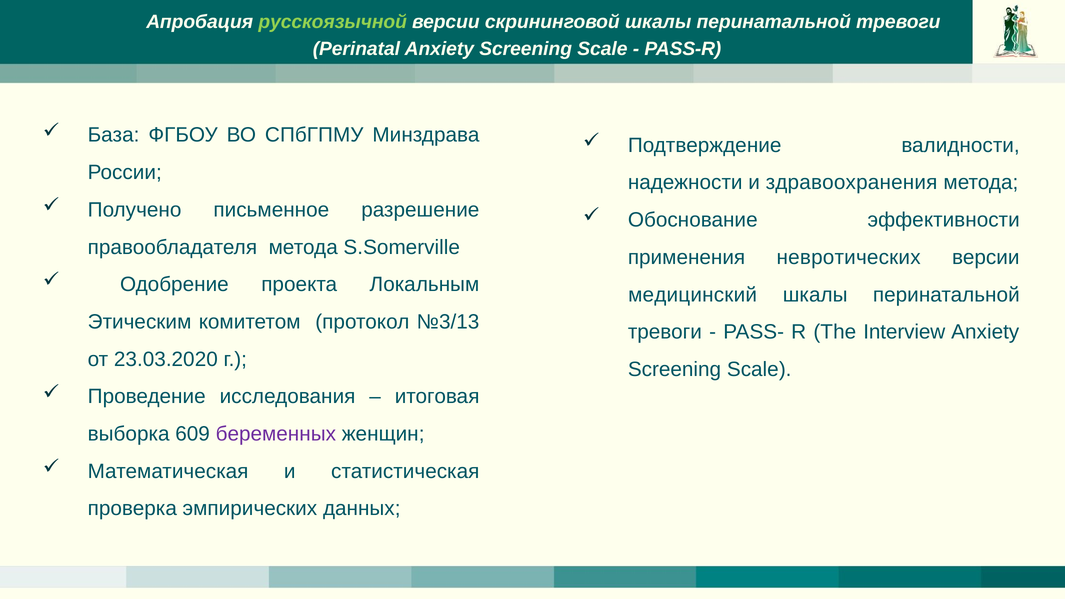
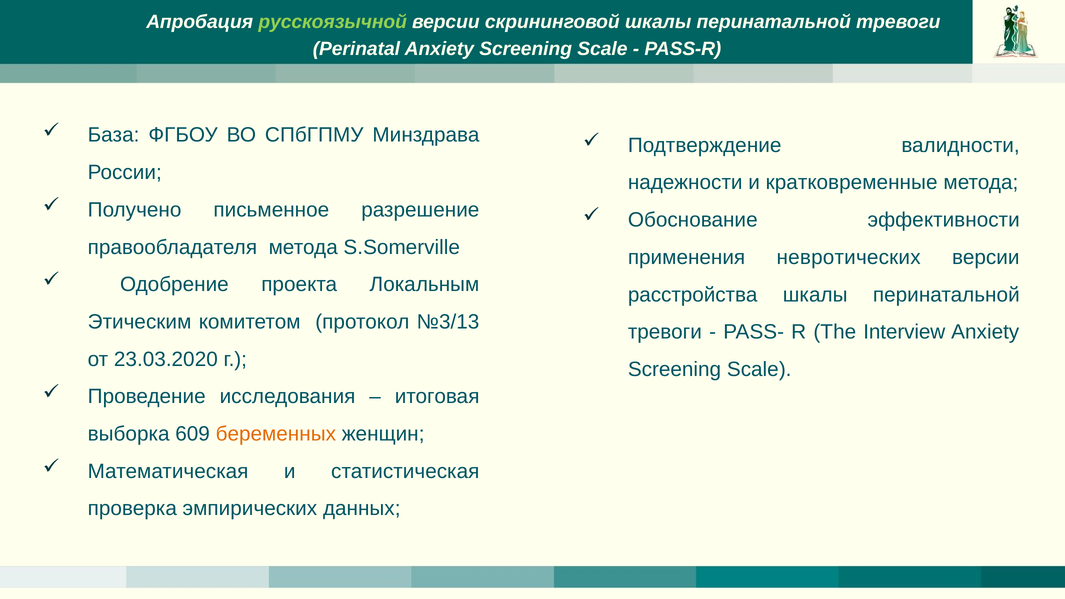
здравоохранения: здравоохранения -> кратковременные
медицинский: медицинский -> расстройства
беременных colour: purple -> orange
